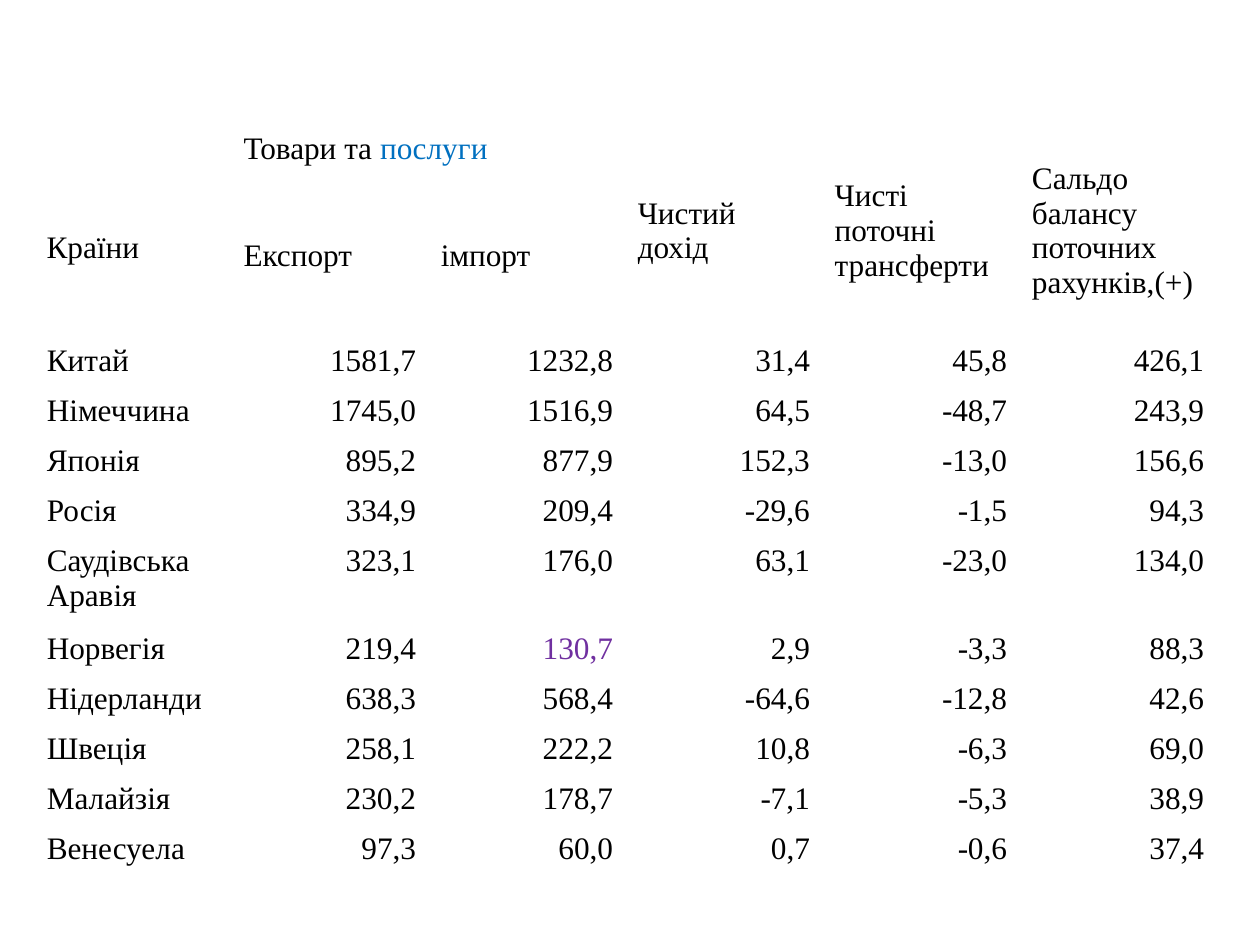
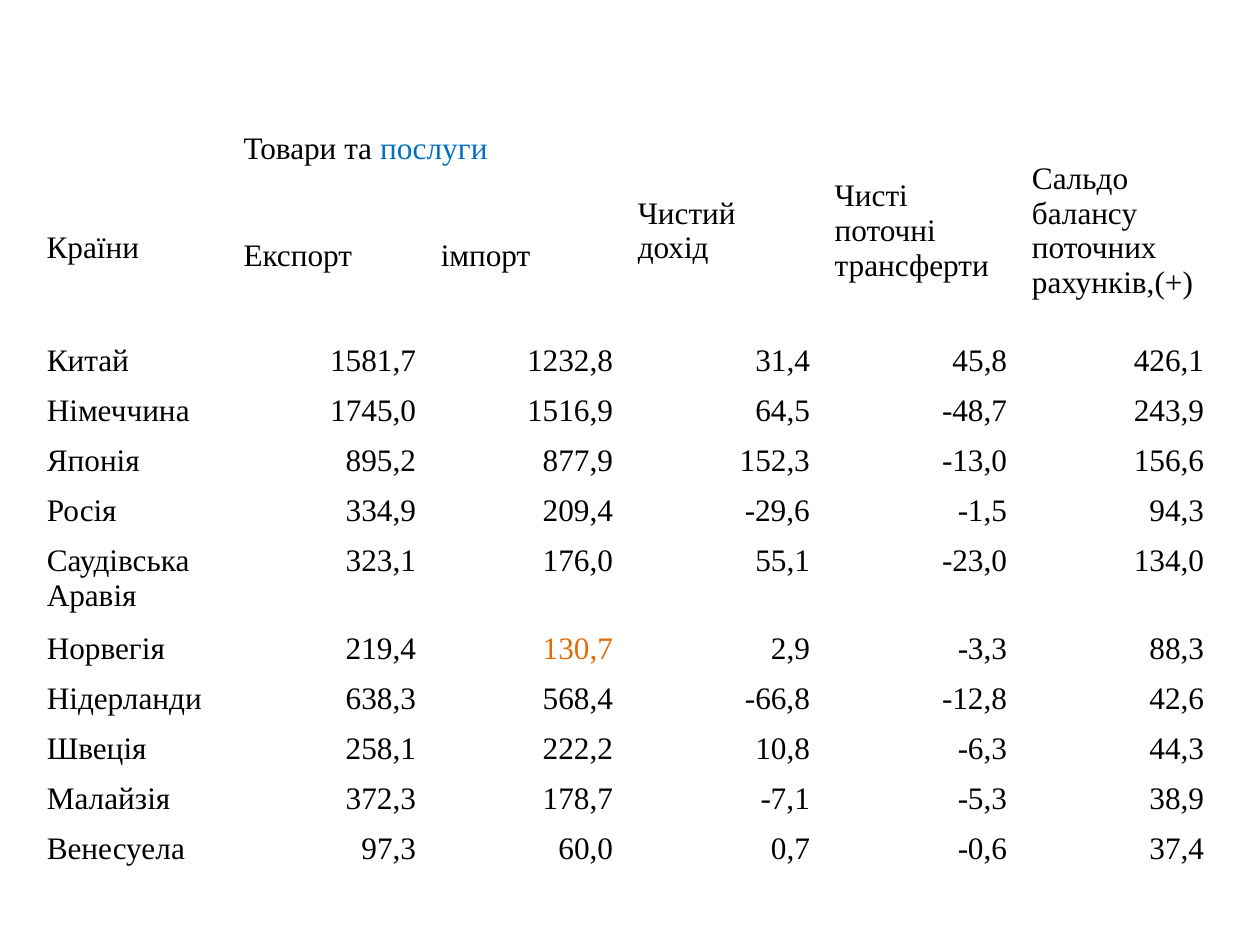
63,1: 63,1 -> 55,1
130,7 colour: purple -> orange
-64,6: -64,6 -> -66,8
69,0: 69,0 -> 44,3
230,2: 230,2 -> 372,3
